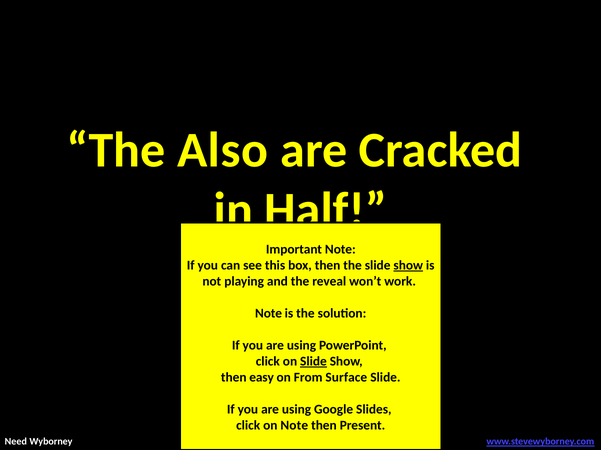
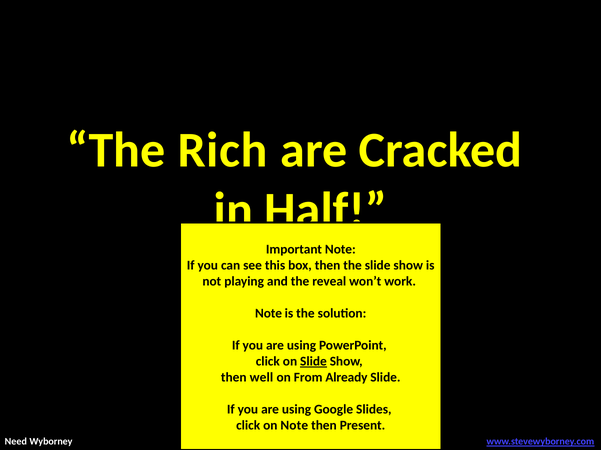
Also: Also -> Rich
show at (408, 266) underline: present -> none
easy: easy -> well
Surface: Surface -> Already
